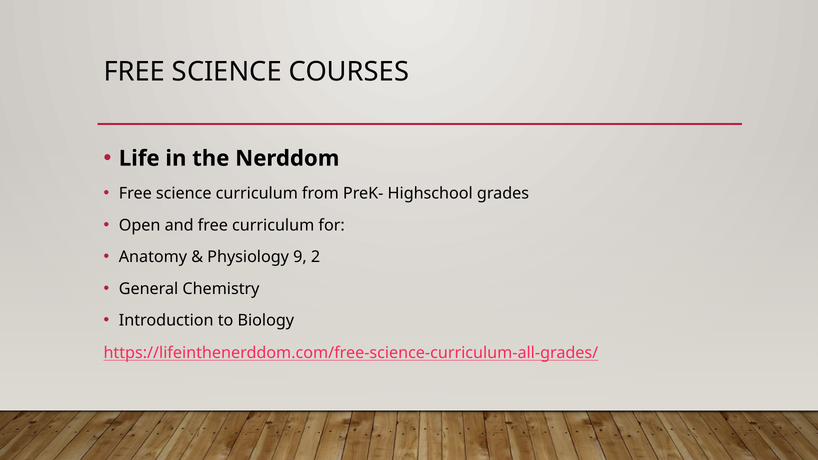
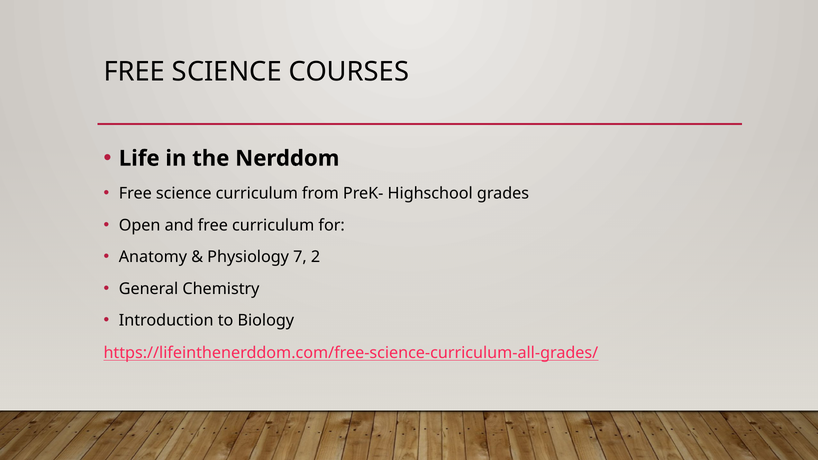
9: 9 -> 7
